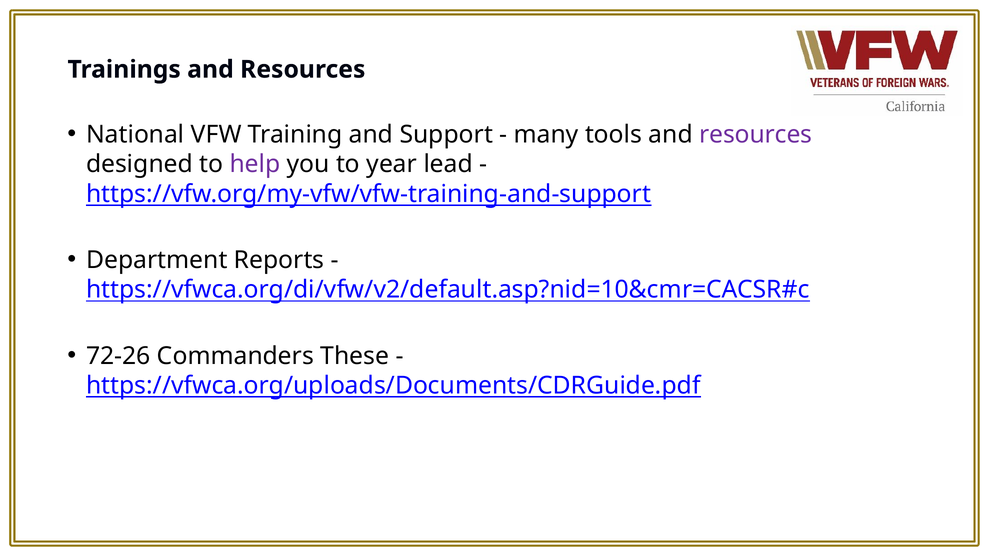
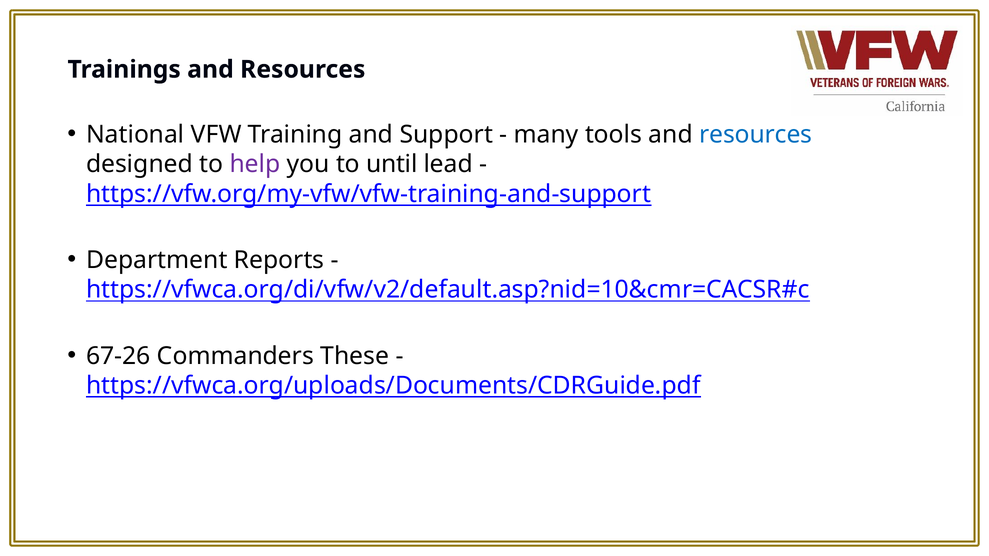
resources at (756, 135) colour: purple -> blue
year: year -> until
72-26: 72-26 -> 67-26
